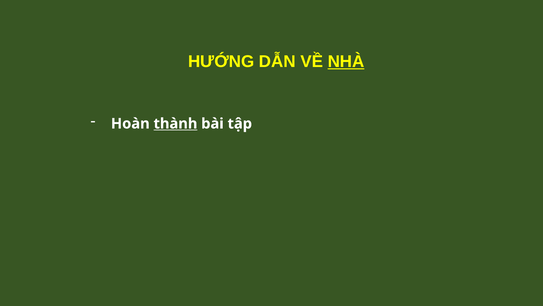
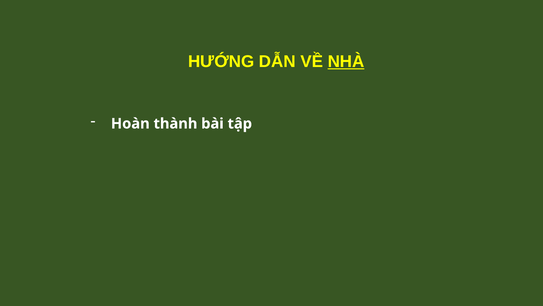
thành underline: present -> none
